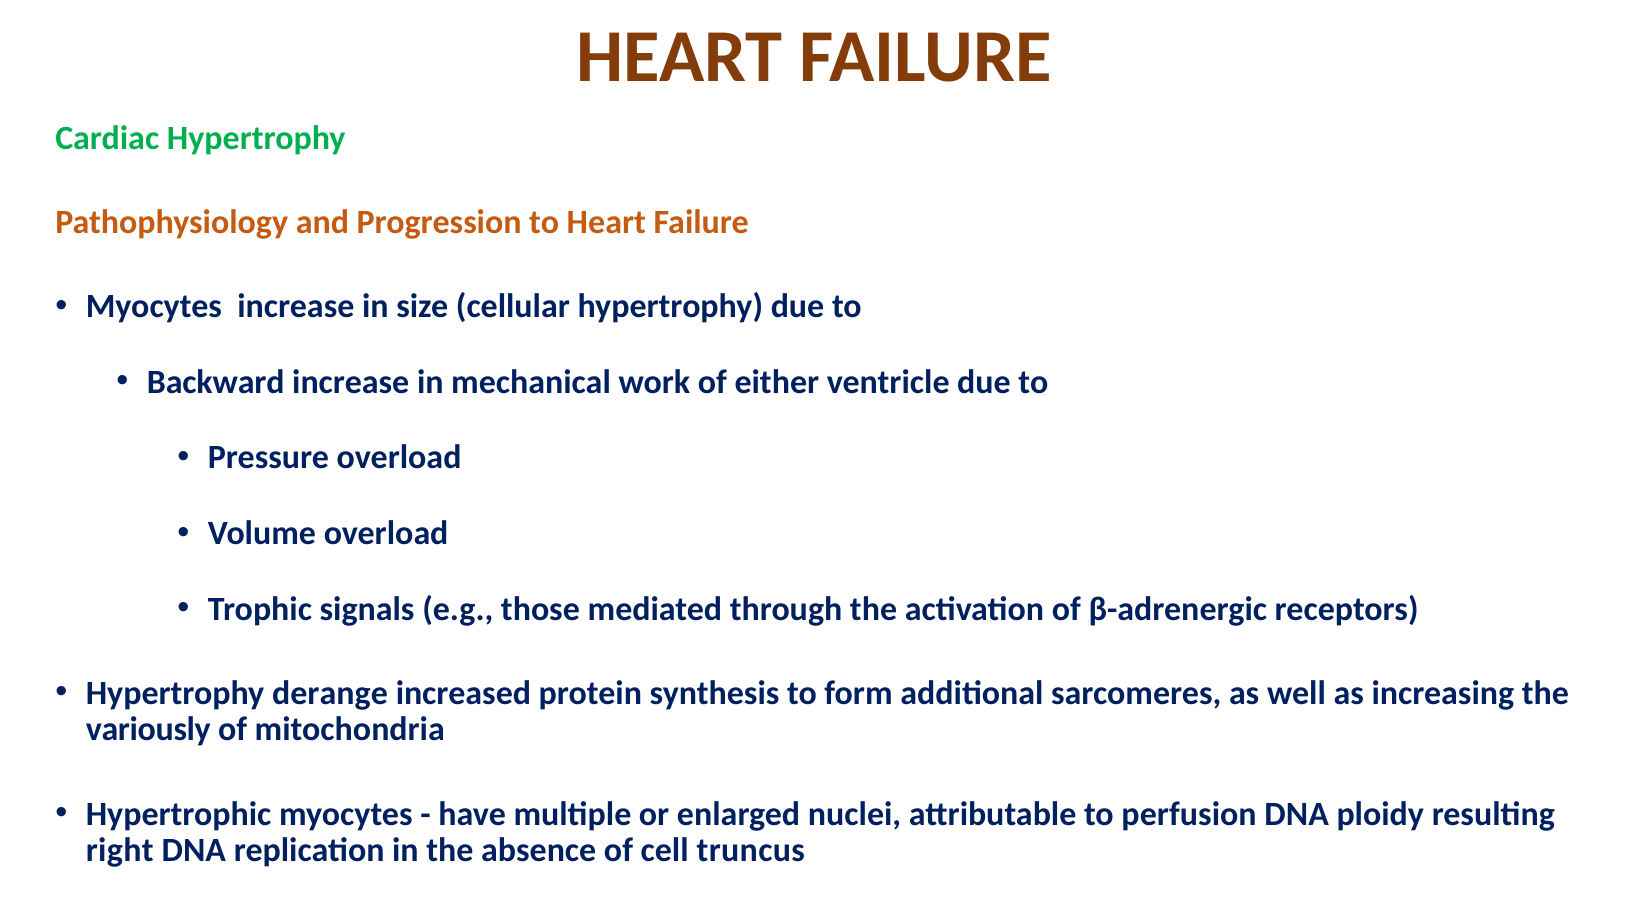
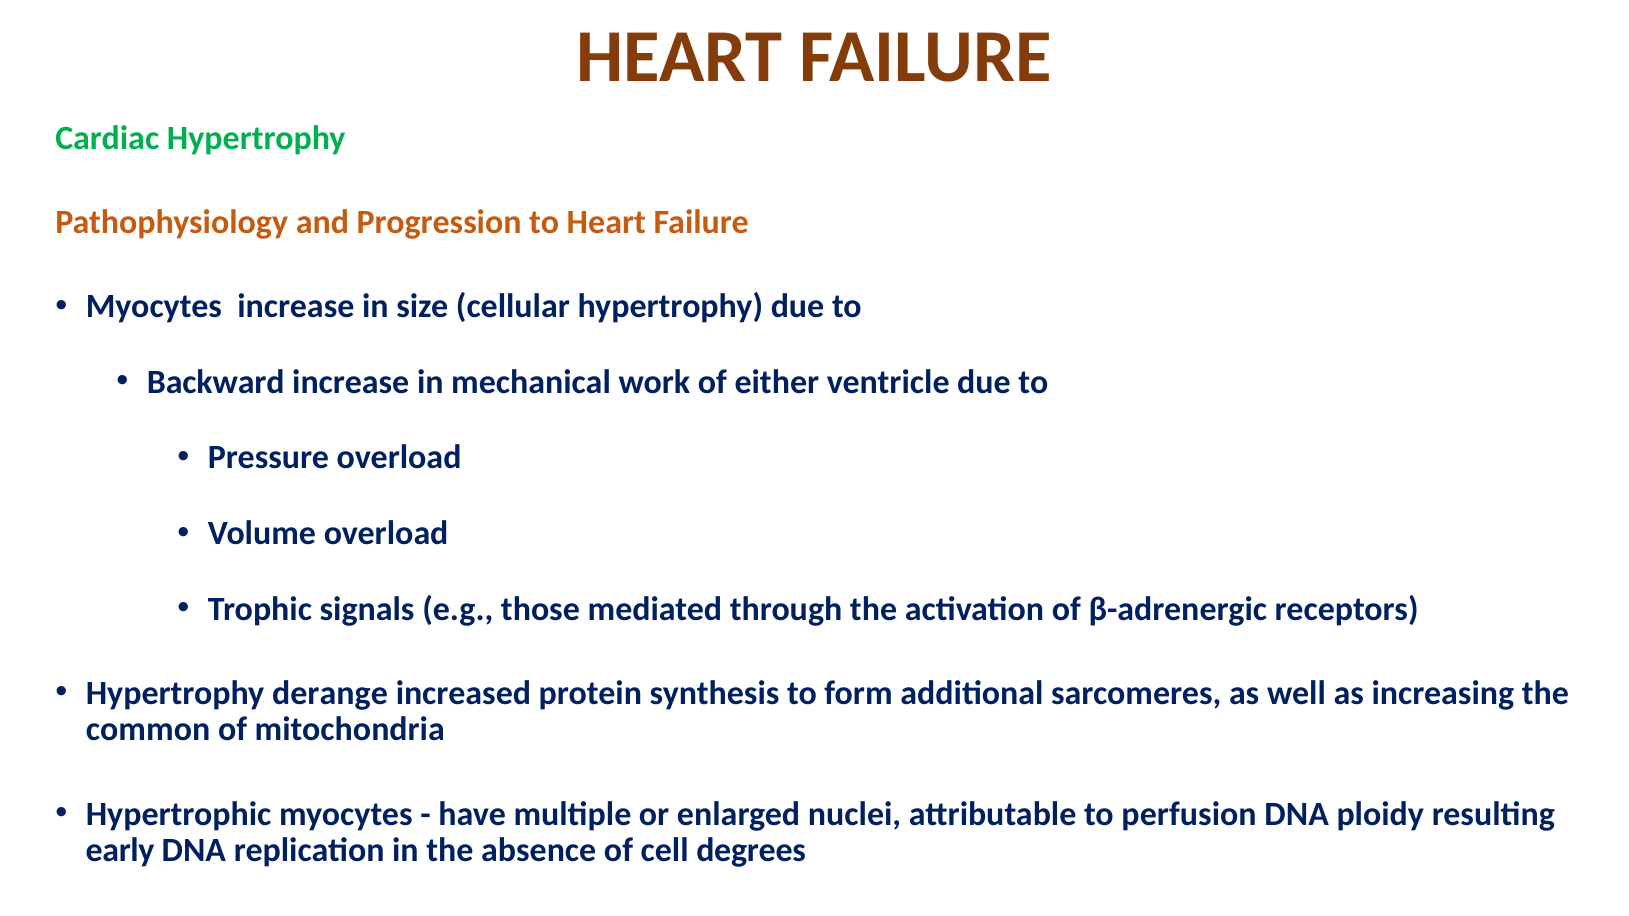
variously: variously -> common
right: right -> early
truncus: truncus -> degrees
